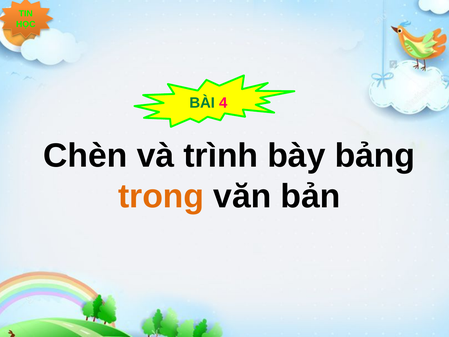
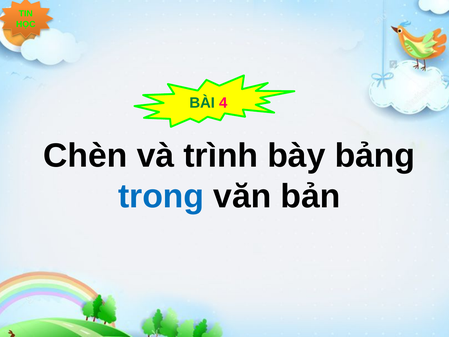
trong colour: orange -> blue
